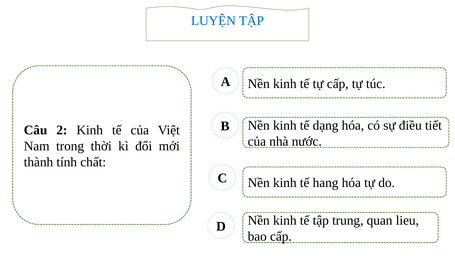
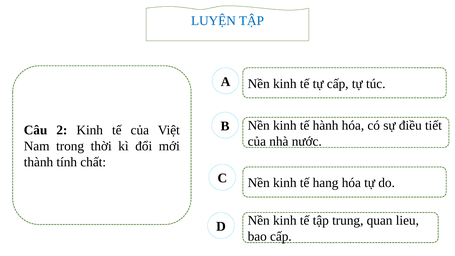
dạng: dạng -> hành
